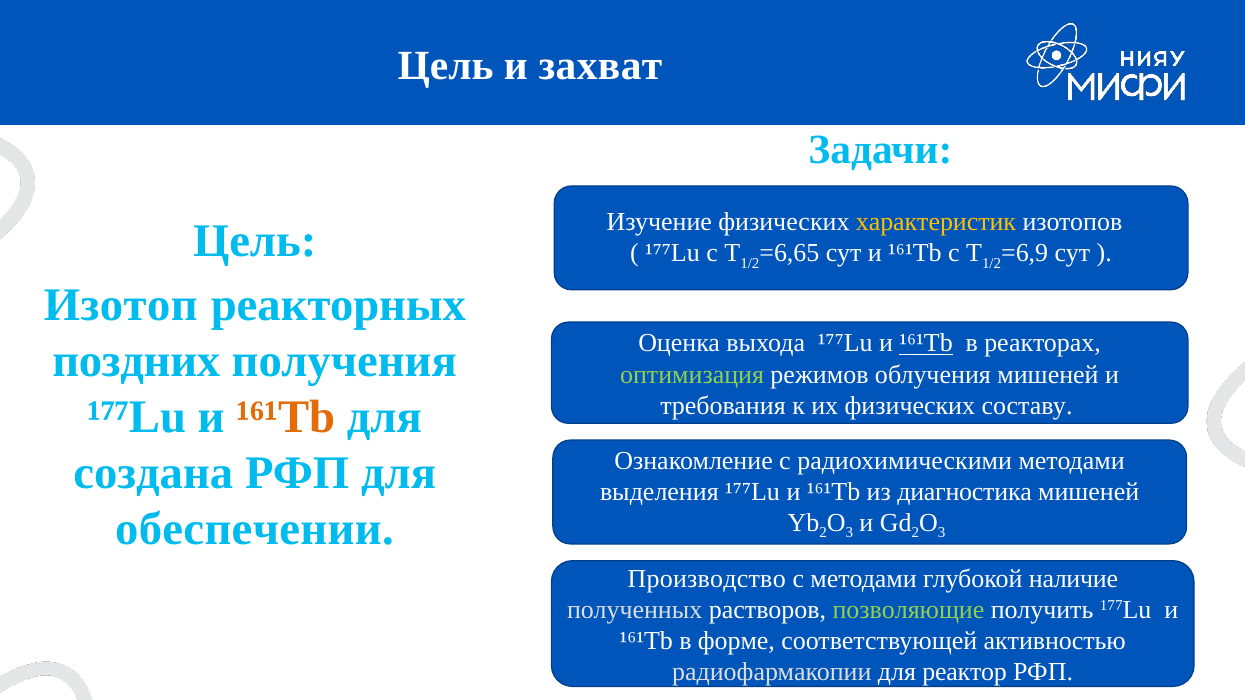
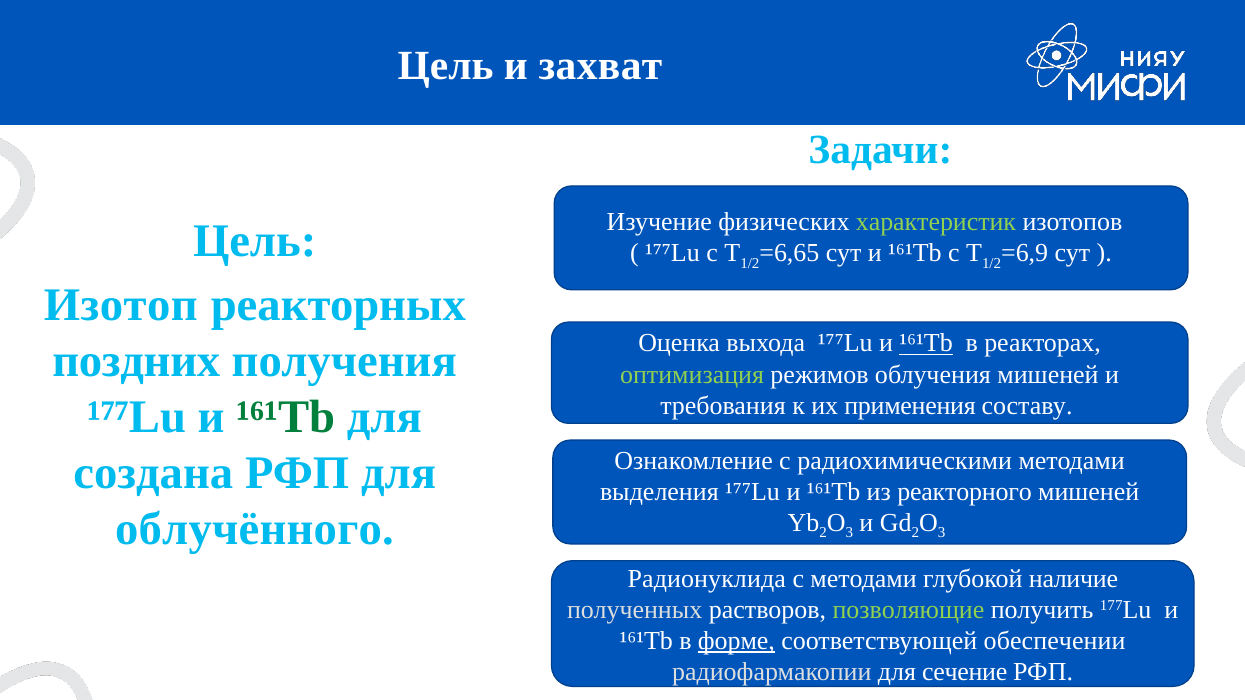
характеристик colour: yellow -> light green
их физических: физических -> применения
¹⁶¹Tb at (286, 417) colour: orange -> green
диагностика: диагностика -> реакторного
обеспечении: обеспечении -> облучённого
Производство: Производство -> Радионуклида
форме underline: none -> present
активностью: активностью -> обеспечении
реактор: реактор -> сечение
